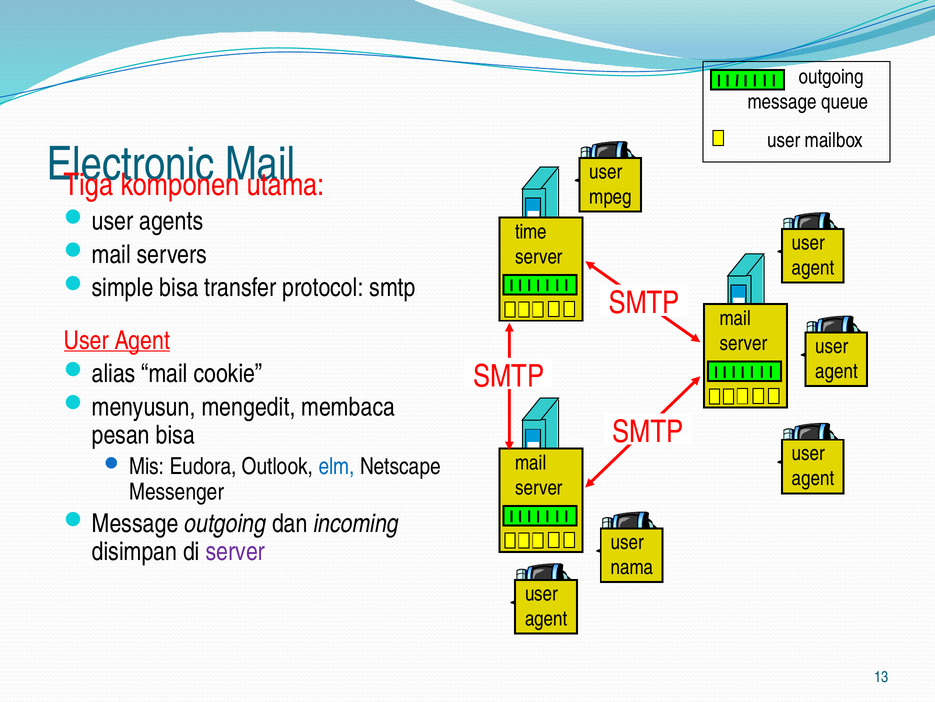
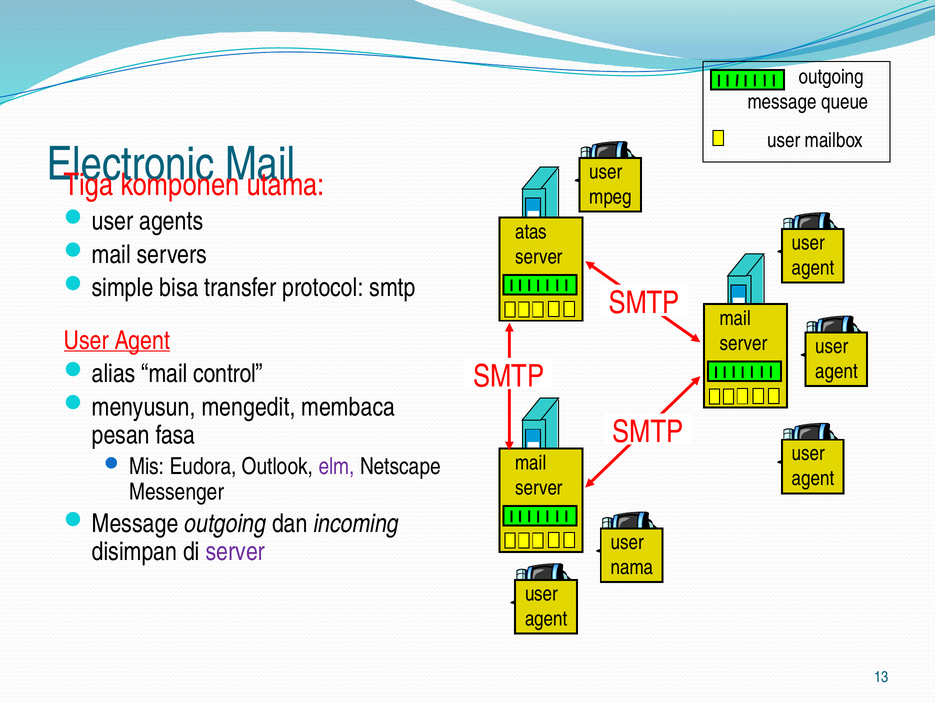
time: time -> atas
cookie: cookie -> control
pesan bisa: bisa -> fasa
elm colour: blue -> purple
